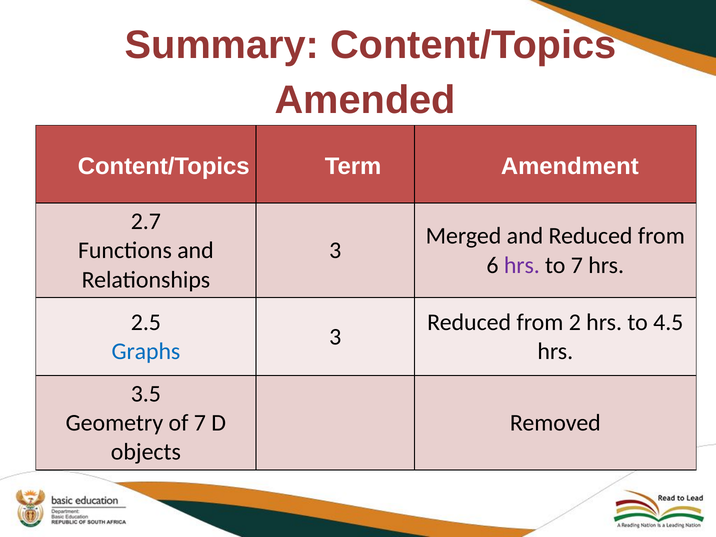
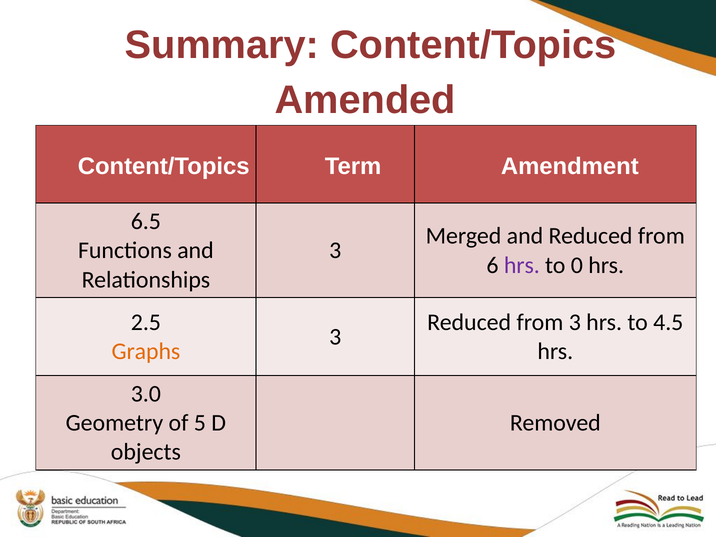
2.7: 2.7 -> 6.5
to 7: 7 -> 0
from 2: 2 -> 3
Graphs colour: blue -> orange
3.5: 3.5 -> 3.0
of 7: 7 -> 5
